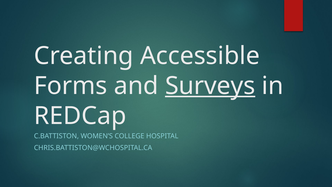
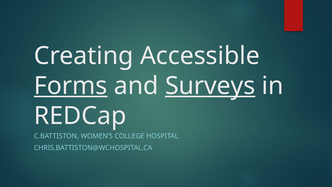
Forms underline: none -> present
